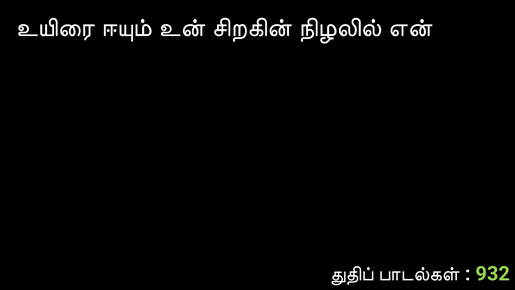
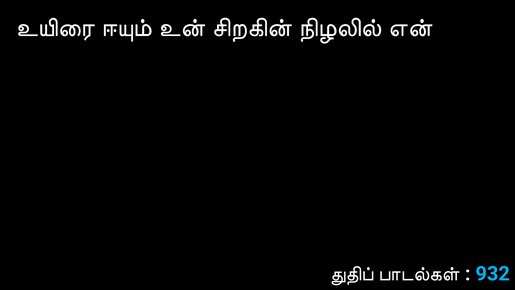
932 colour: light green -> light blue
